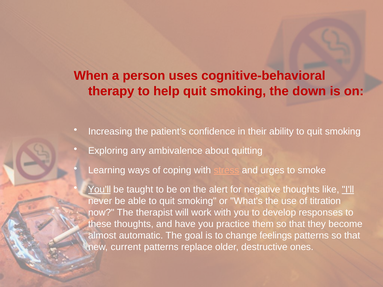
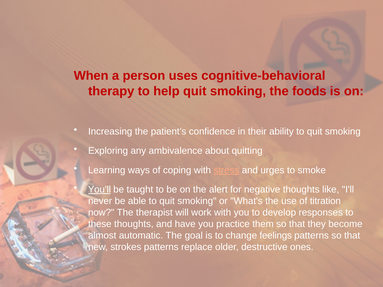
down: down -> foods
I'll underline: present -> none
current: current -> strokes
